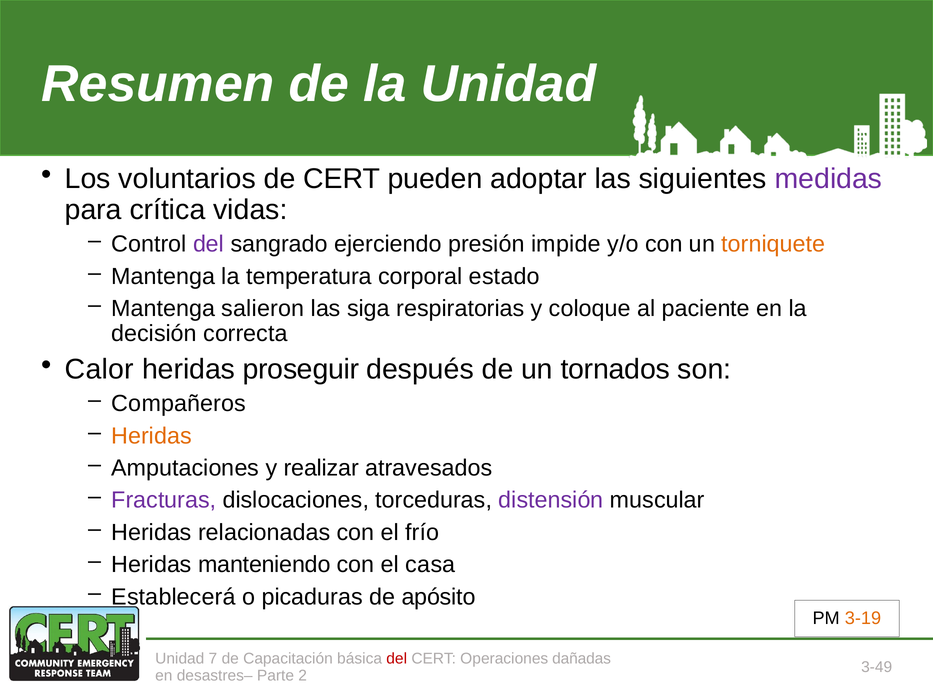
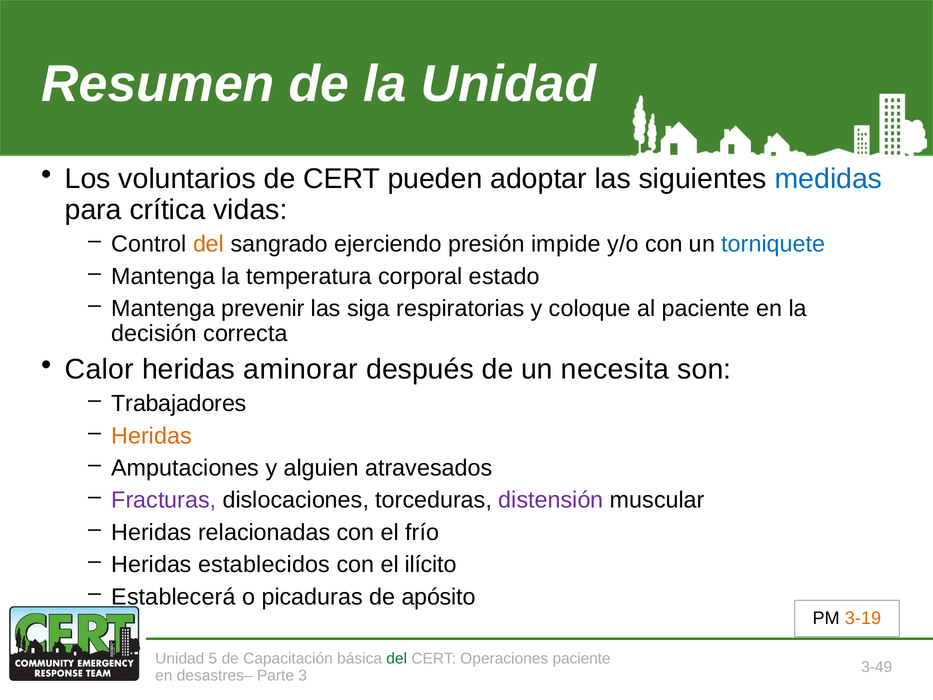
medidas colour: purple -> blue
del at (209, 244) colour: purple -> orange
torniquete colour: orange -> blue
salieron: salieron -> prevenir
proseguir: proseguir -> aminorar
tornados: tornados -> necesita
Compañeros: Compañeros -> Trabajadores
realizar: realizar -> alguien
manteniendo: manteniendo -> establecidos
casa: casa -> ilícito
7: 7 -> 5
del at (397, 659) colour: red -> green
Operaciones dañadas: dañadas -> paciente
2: 2 -> 3
